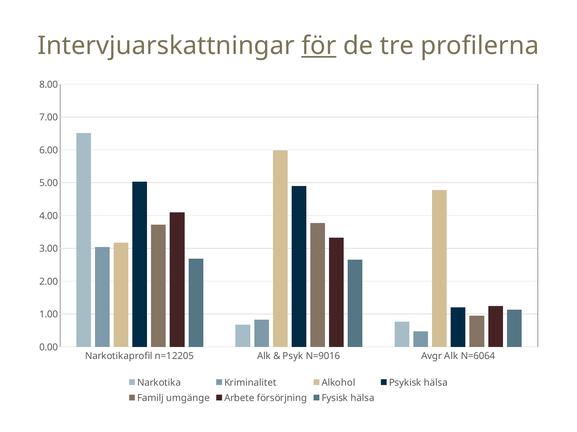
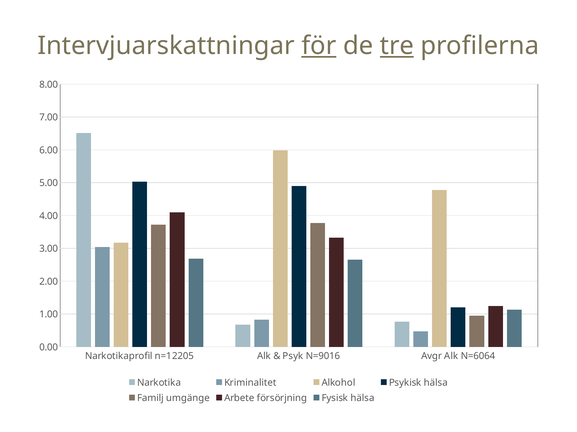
tre underline: none -> present
